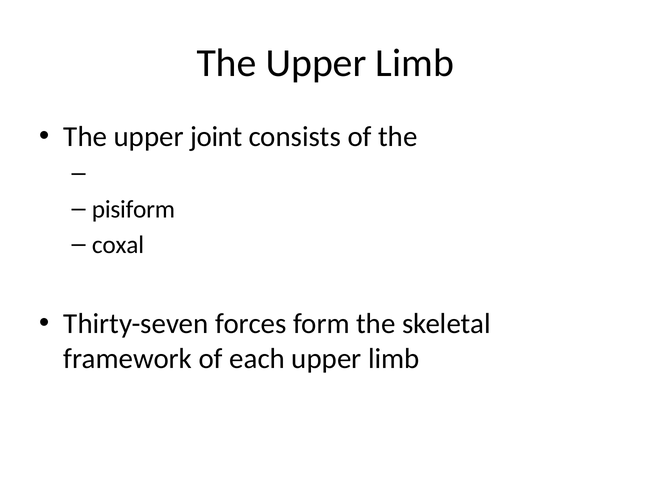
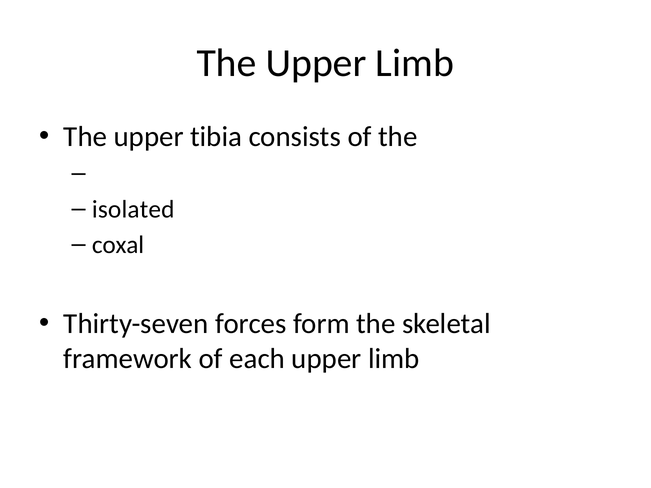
joint: joint -> tibia
pisiform: pisiform -> isolated
